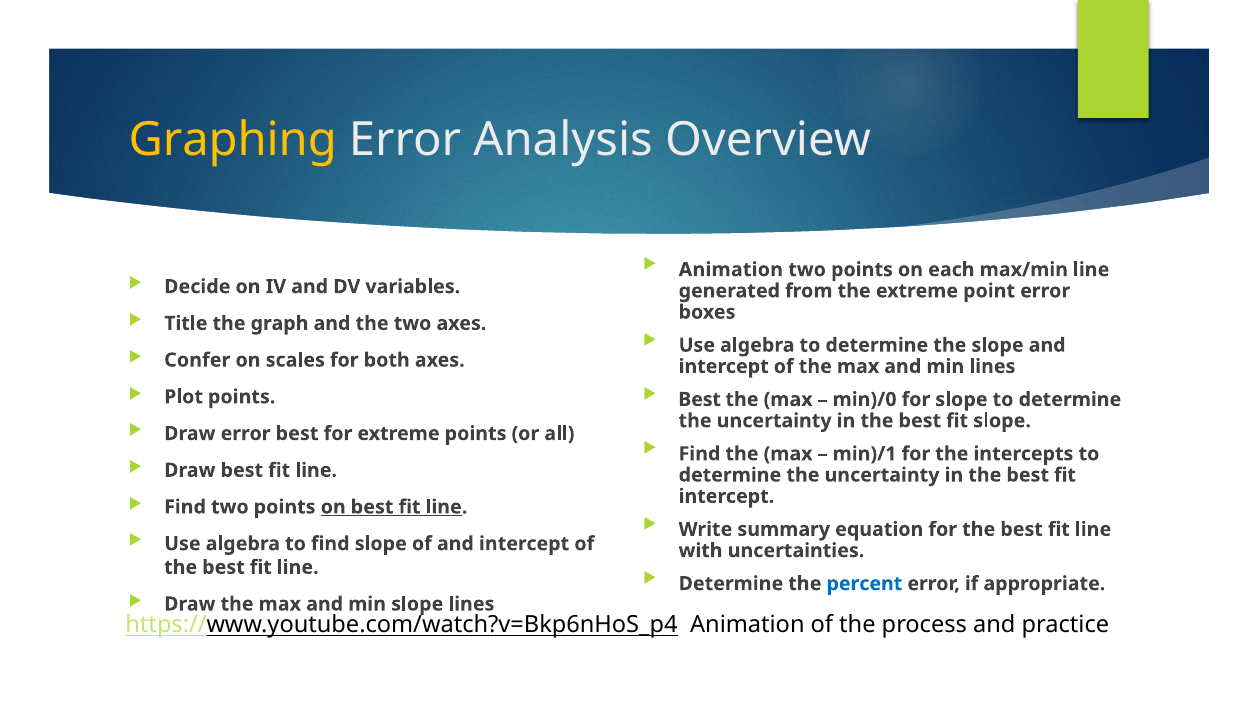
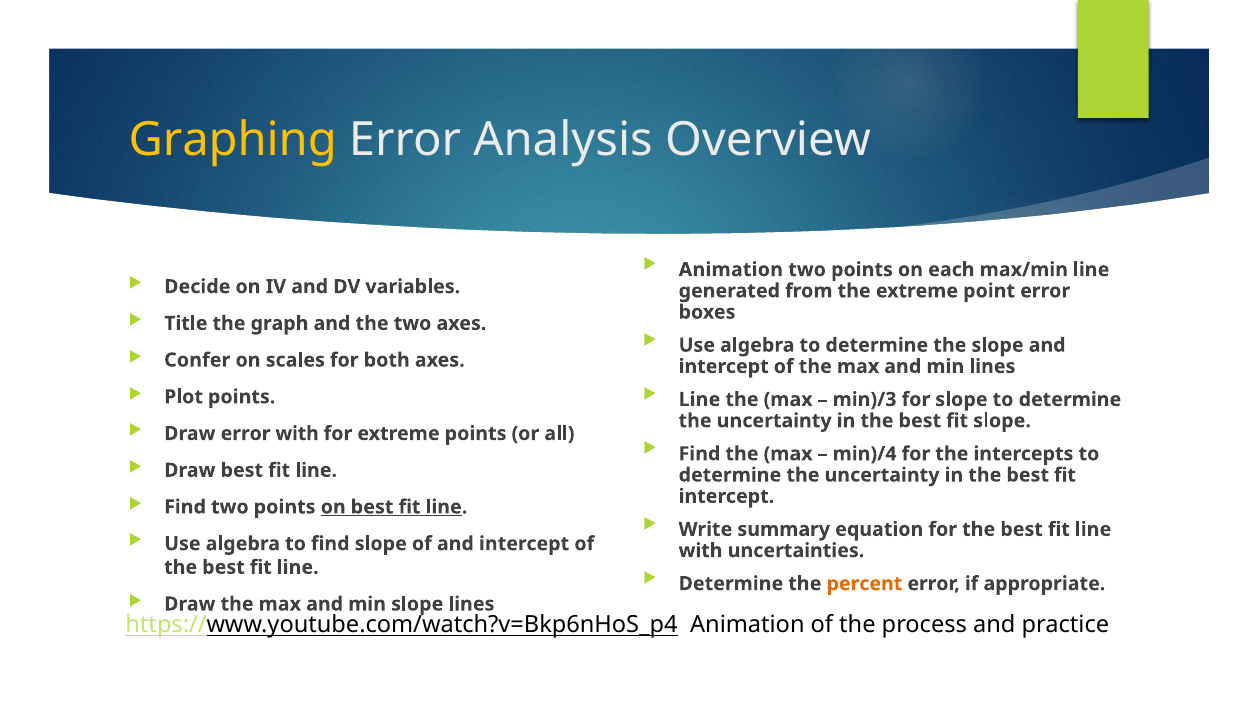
Best at (700, 400): Best -> Line
min)/0: min)/0 -> min)/3
error best: best -> with
min)/1: min)/1 -> min)/4
percent colour: blue -> orange
